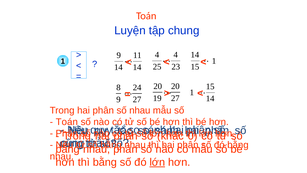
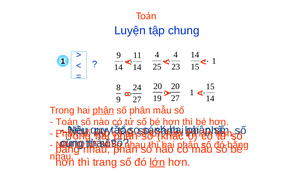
phân at (103, 110) underline: none -> present
số nhau: nhau -> phân
thì bằng: bằng -> trang
